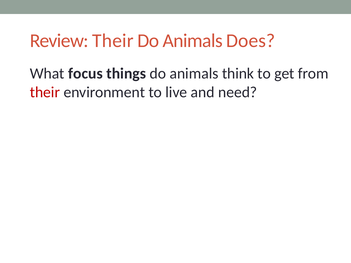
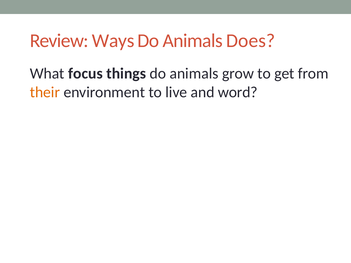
Review Their: Their -> Ways
think: think -> grow
their at (45, 92) colour: red -> orange
need: need -> word
